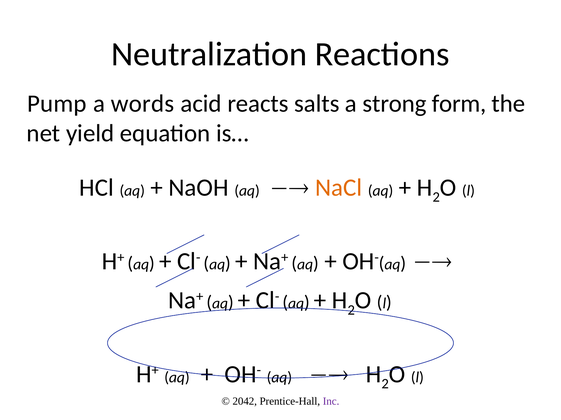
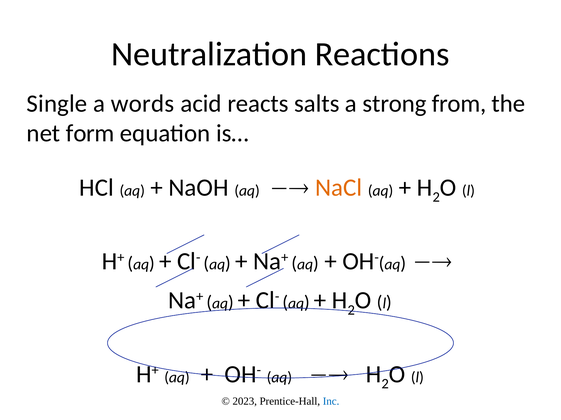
Pump: Pump -> Single
form: form -> from
yield: yield -> form
2042: 2042 -> 2023
Inc colour: purple -> blue
